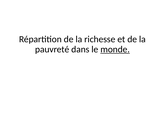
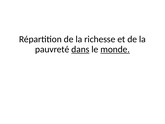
dans underline: none -> present
